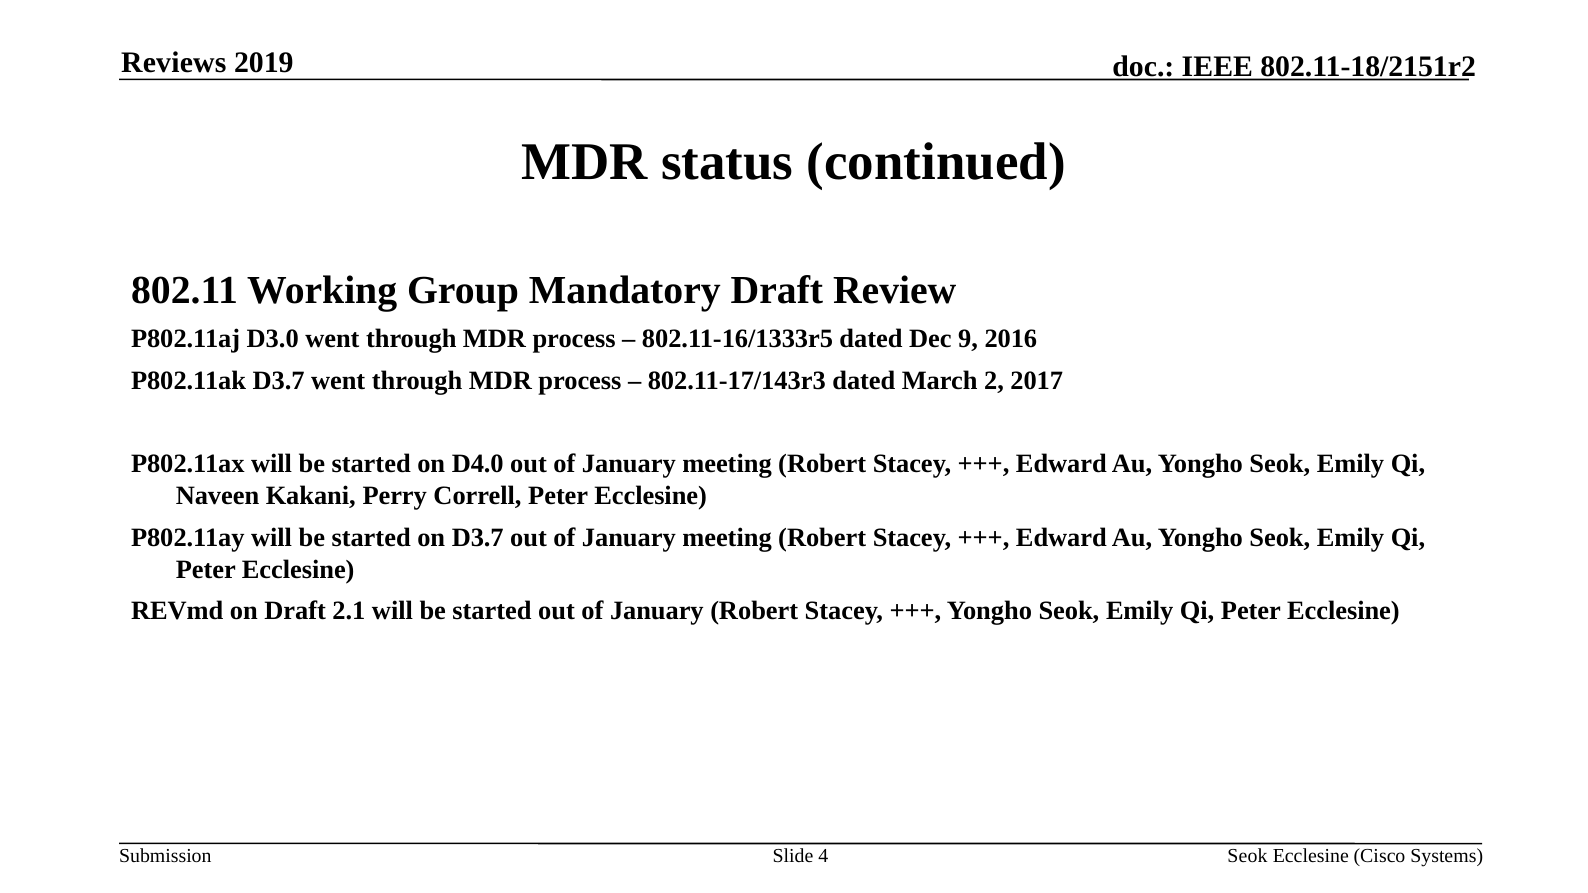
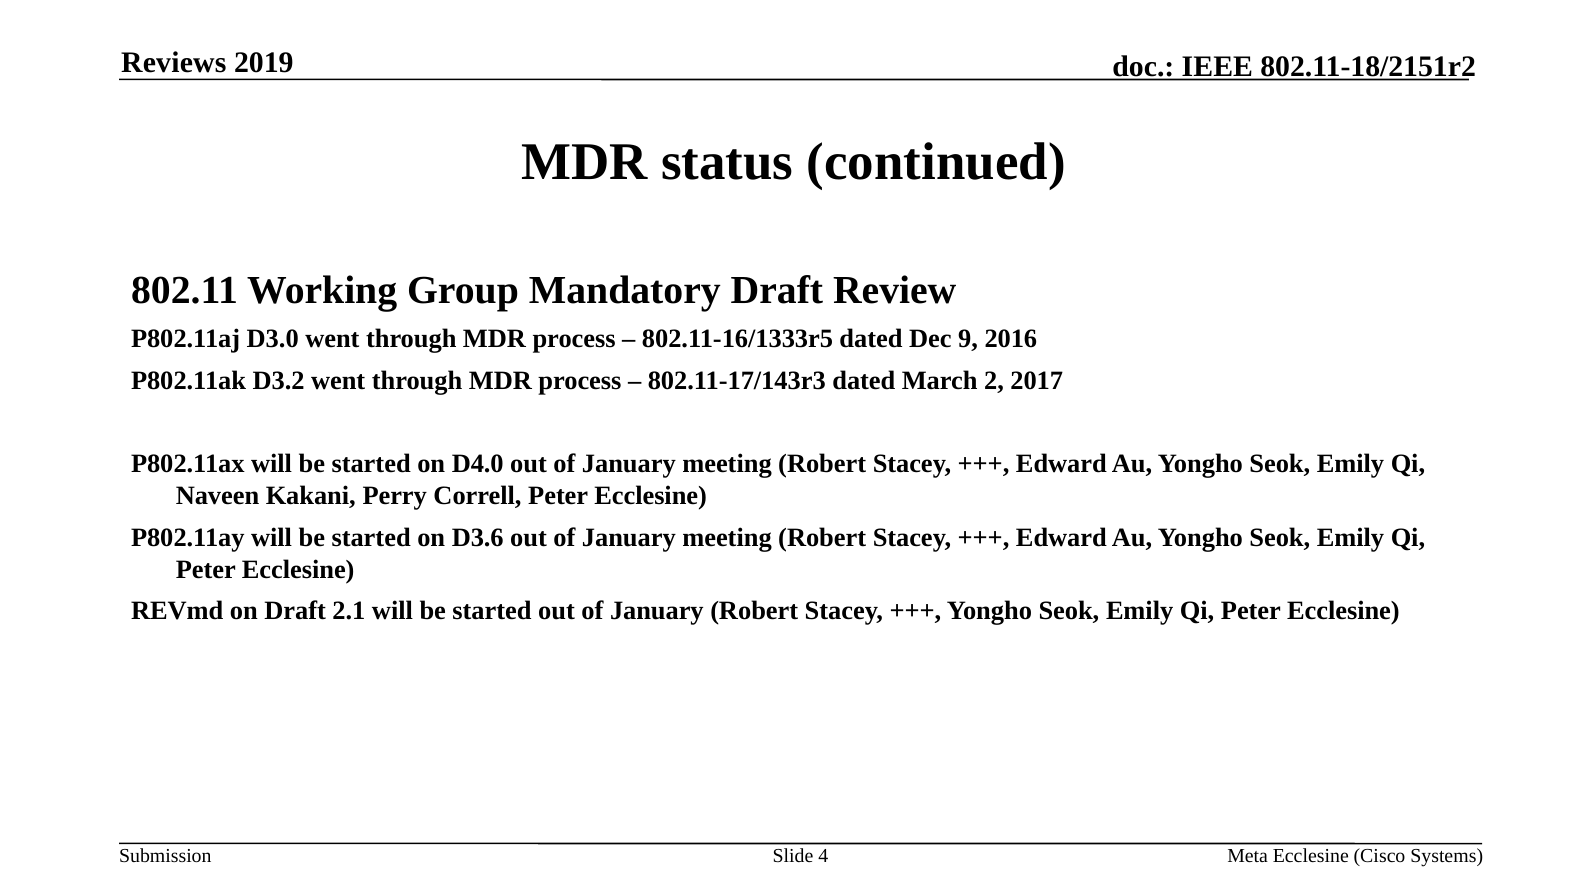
P802.11ak D3.7: D3.7 -> D3.2
on D3.7: D3.7 -> D3.6
Seok at (1248, 857): Seok -> Meta
